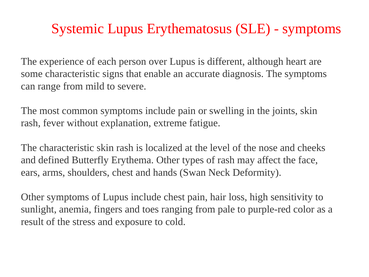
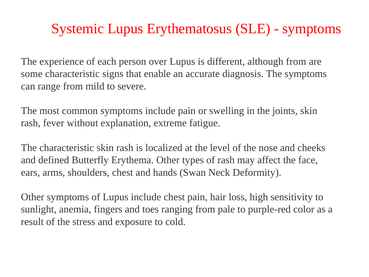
although heart: heart -> from
